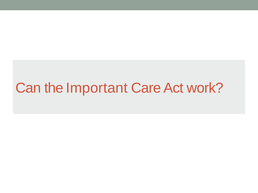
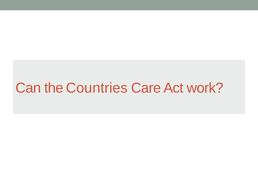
Important: Important -> Countries
